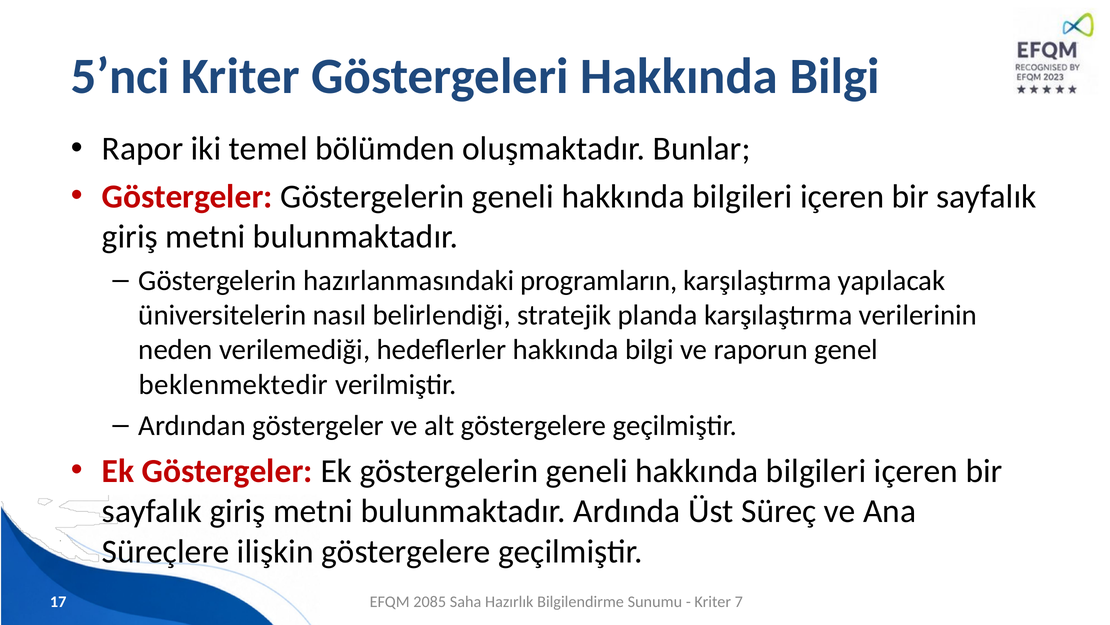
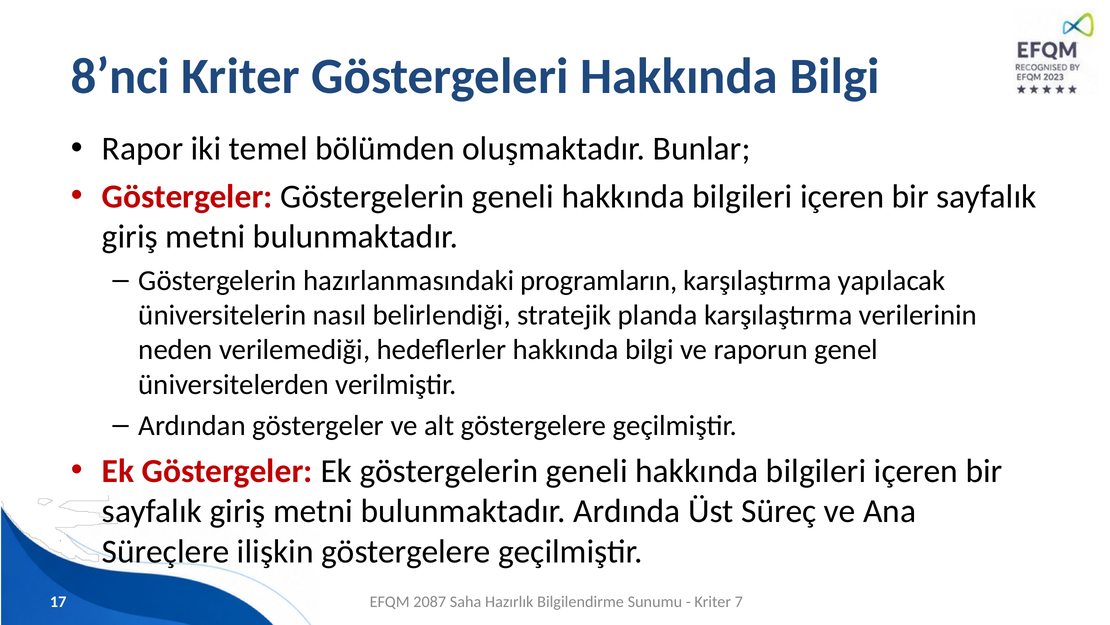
5’nci: 5’nci -> 8’nci
beklenmektedir: beklenmektedir -> üniversitelerden
2085: 2085 -> 2087
